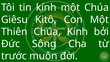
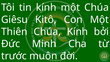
Sông: Sông -> Minh
